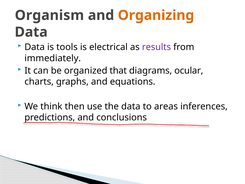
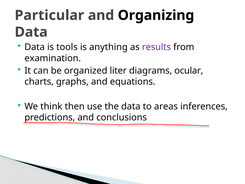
Organism: Organism -> Particular
Organizing colour: orange -> black
electrical: electrical -> anything
immediately: immediately -> examination
that: that -> liter
